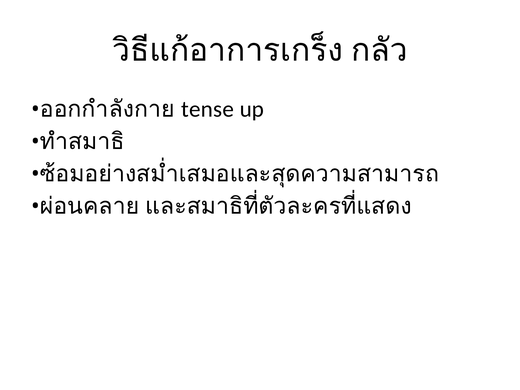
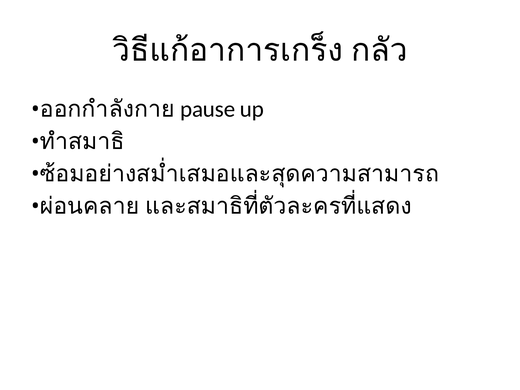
tense: tense -> pause
